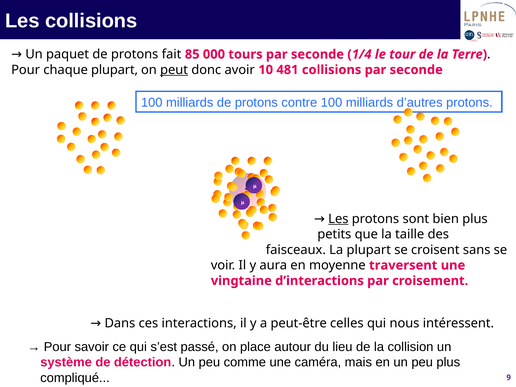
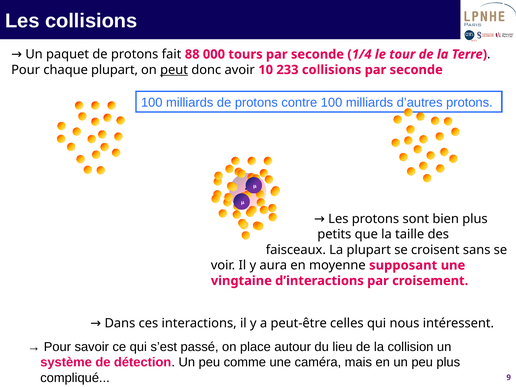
85: 85 -> 88
481: 481 -> 233
Les at (338, 219) underline: present -> none
traversent: traversent -> supposant
